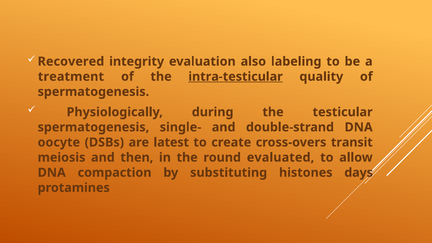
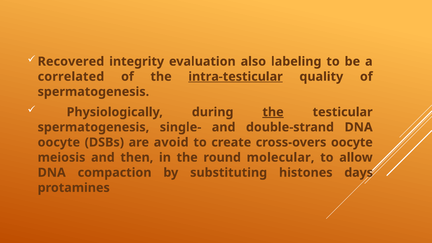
treatment: treatment -> correlated
the at (273, 112) underline: none -> present
latest: latest -> avoid
cross-overs transit: transit -> oocyte
evaluated: evaluated -> molecular
